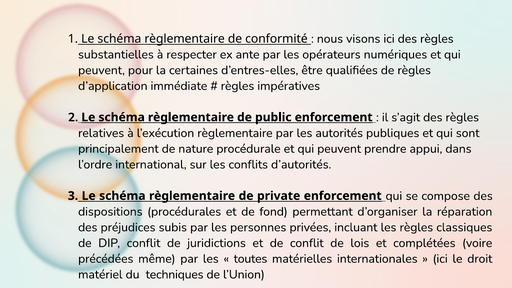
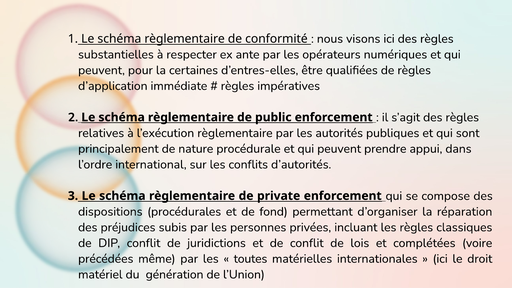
techniques: techniques -> génération
